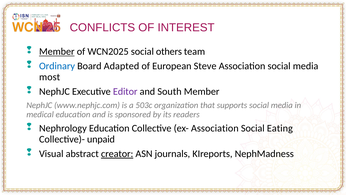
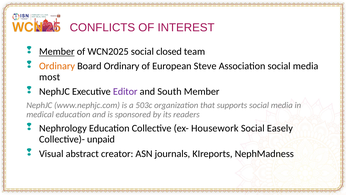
others: others -> closed
Ordinary at (57, 66) colour: blue -> orange
Board Adapted: Adapted -> Ordinary
ex- Association: Association -> Housework
Eating: Eating -> Easely
creator underline: present -> none
